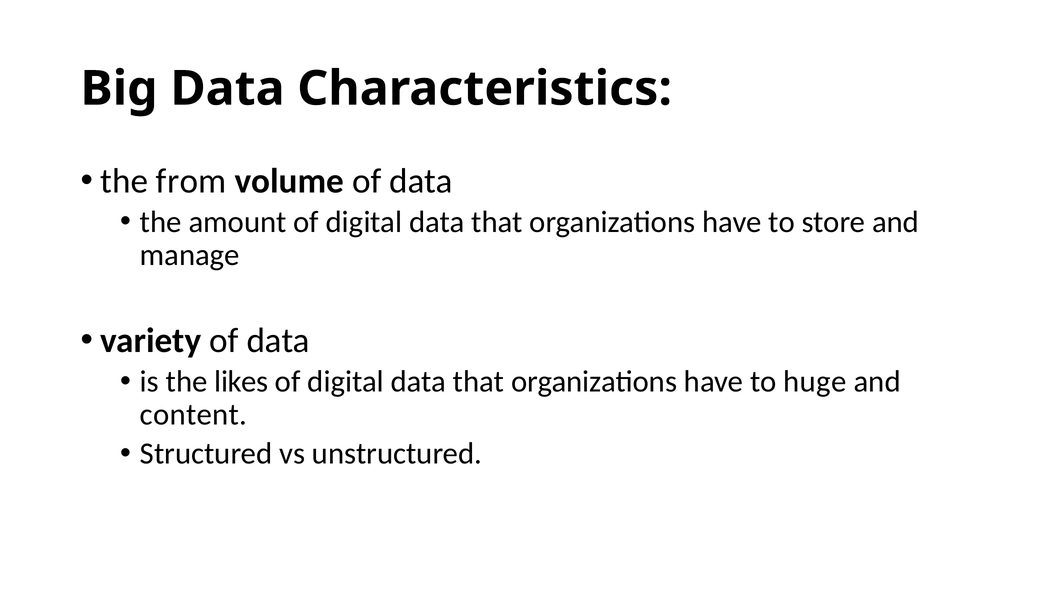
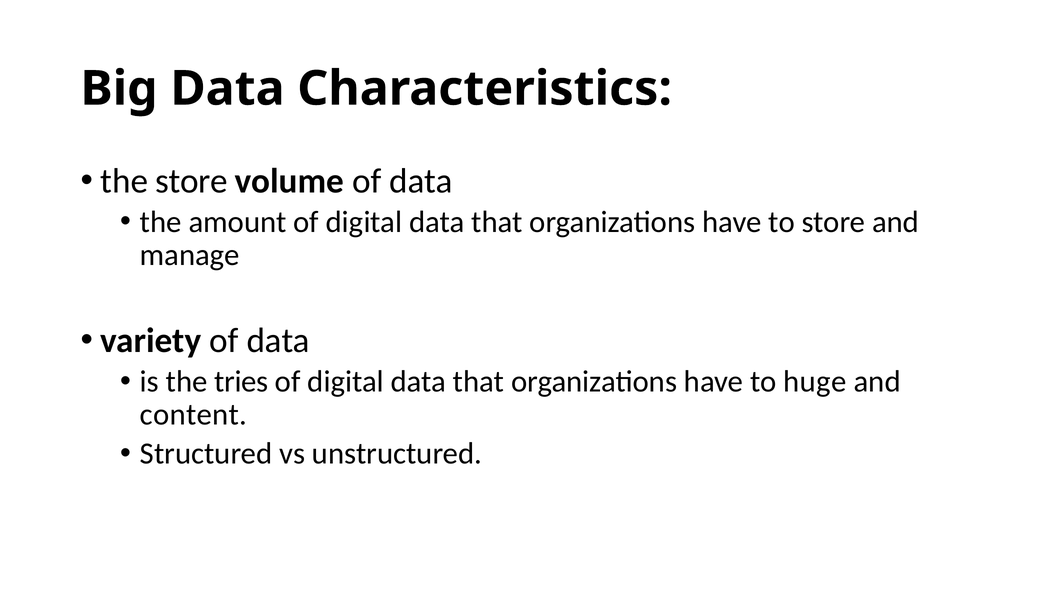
the from: from -> store
likes: likes -> tries
